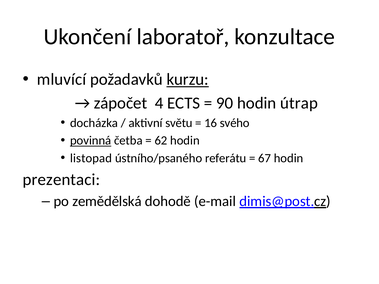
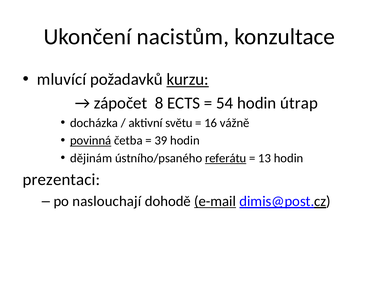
laboratoř: laboratoř -> nacistům
4: 4 -> 8
90: 90 -> 54
svého: svého -> vážně
62: 62 -> 39
listopad: listopad -> dějinám
referátu underline: none -> present
67: 67 -> 13
zemědělská: zemědělská -> naslouchají
e-mail underline: none -> present
